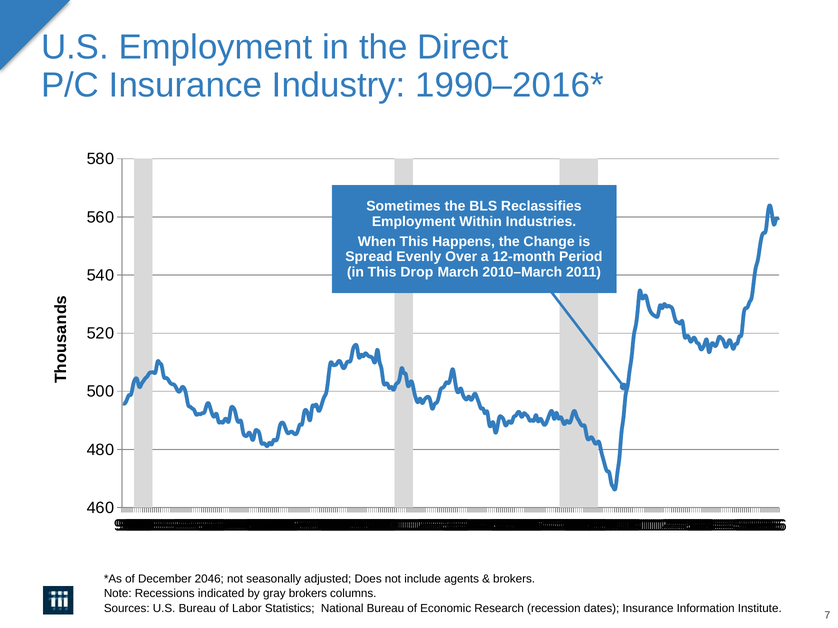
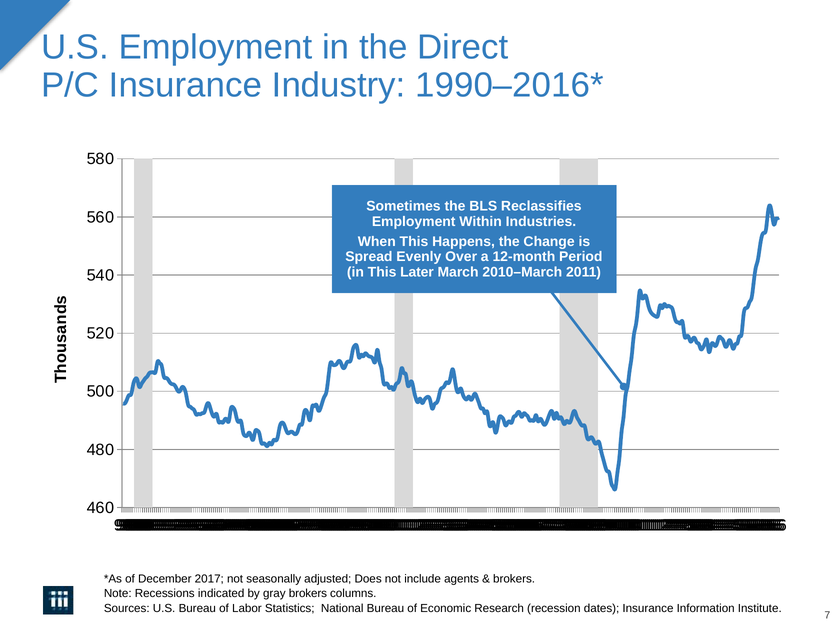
Drop: Drop -> Later
2046: 2046 -> 2017
